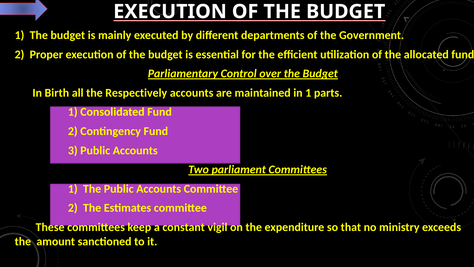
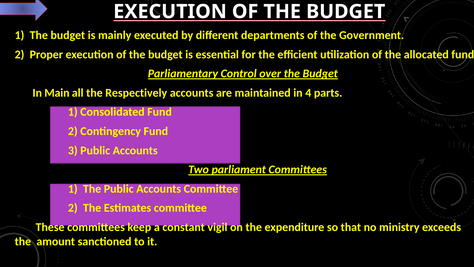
Birth: Birth -> Main
in 1: 1 -> 4
